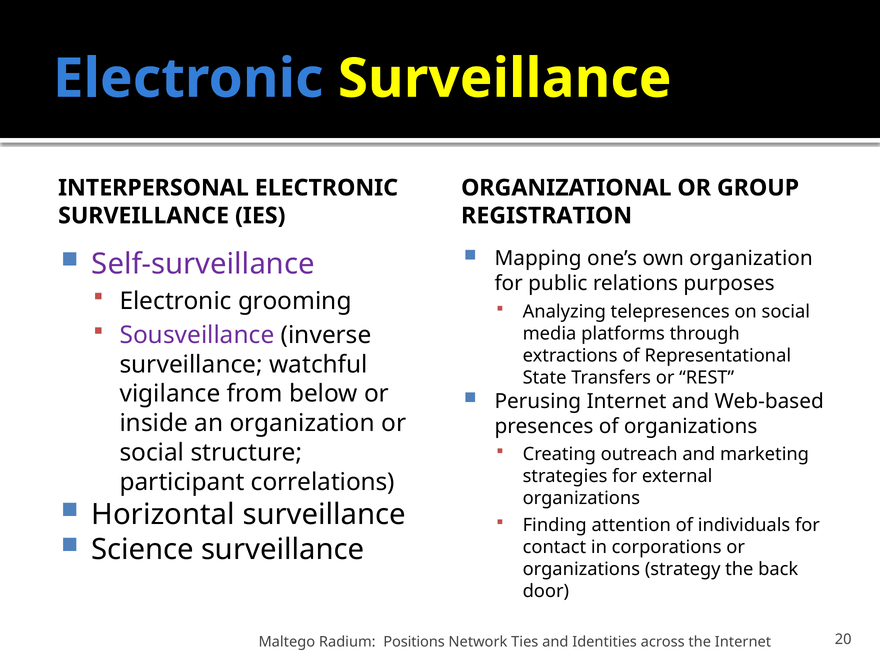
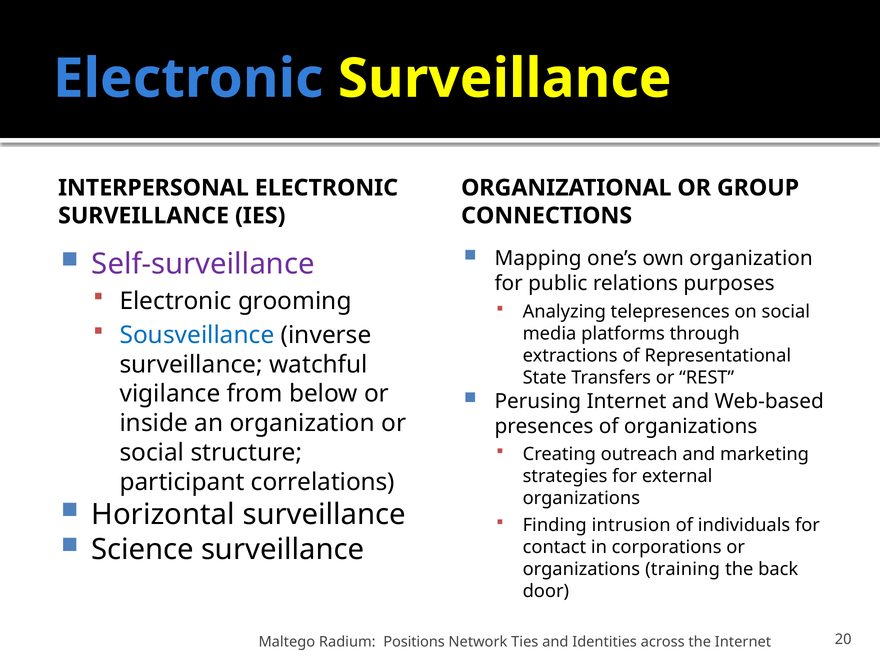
REGISTRATION: REGISTRATION -> CONNECTIONS
Sousveillance colour: purple -> blue
attention: attention -> intrusion
strategy: strategy -> training
